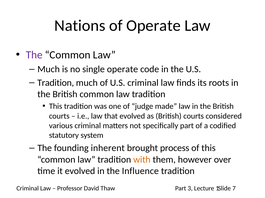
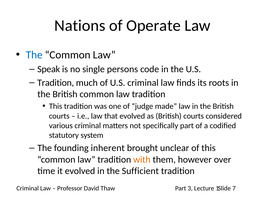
The at (34, 55) colour: purple -> blue
Much at (49, 69): Much -> Speak
single operate: operate -> persons
process: process -> unclear
Influence: Influence -> Sufficient
